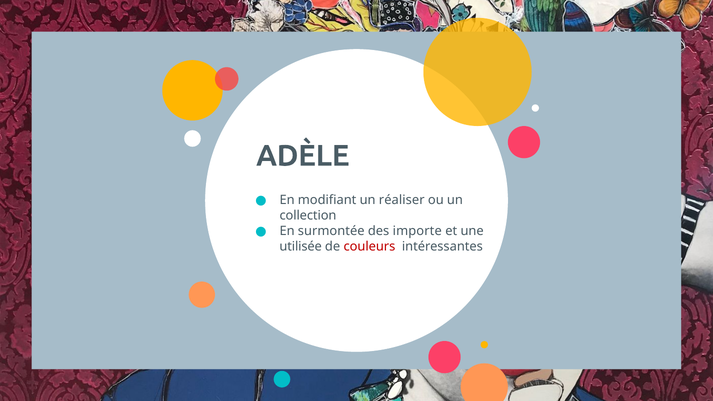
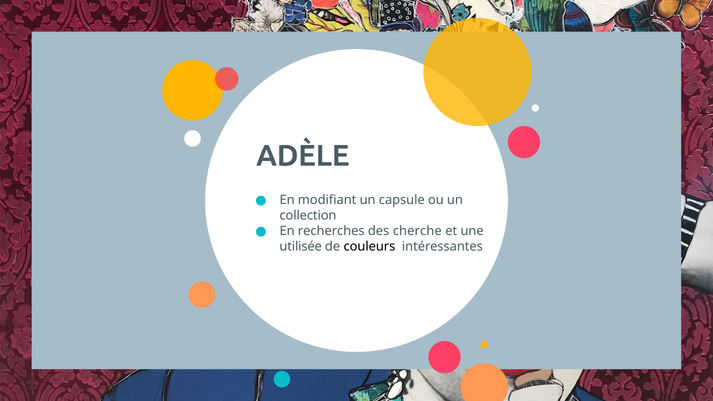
réaliser: réaliser -> capsule
surmontée: surmontée -> recherches
importe: importe -> cherche
couleurs colour: red -> black
